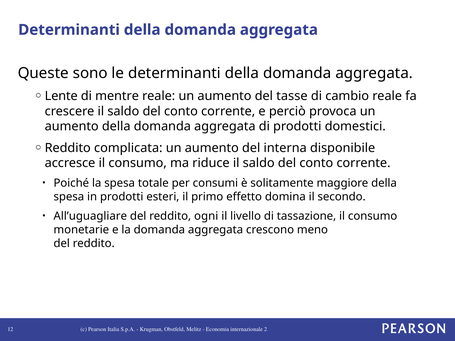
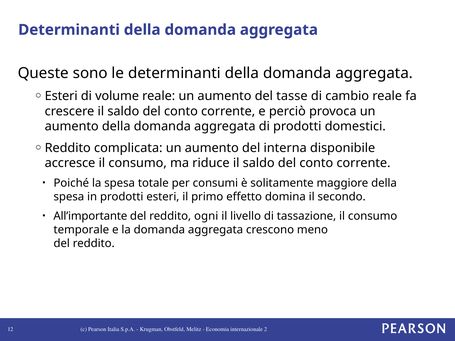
Lente at (61, 96): Lente -> Esteri
mentre: mentre -> volume
All’uguagliare: All’uguagliare -> All’importante
monetarie: monetarie -> temporale
